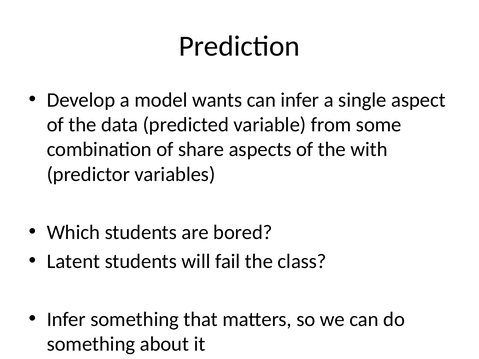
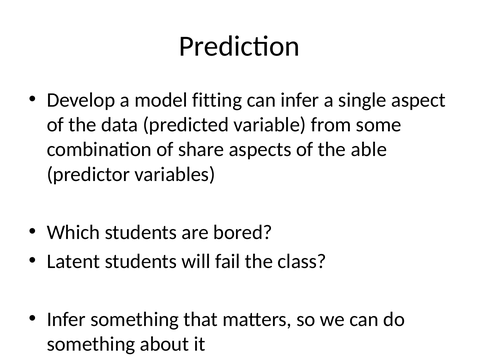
wants: wants -> fitting
with: with -> able
